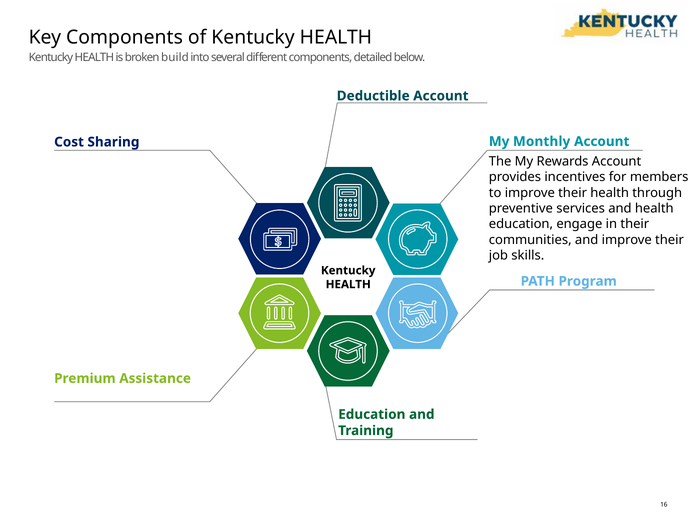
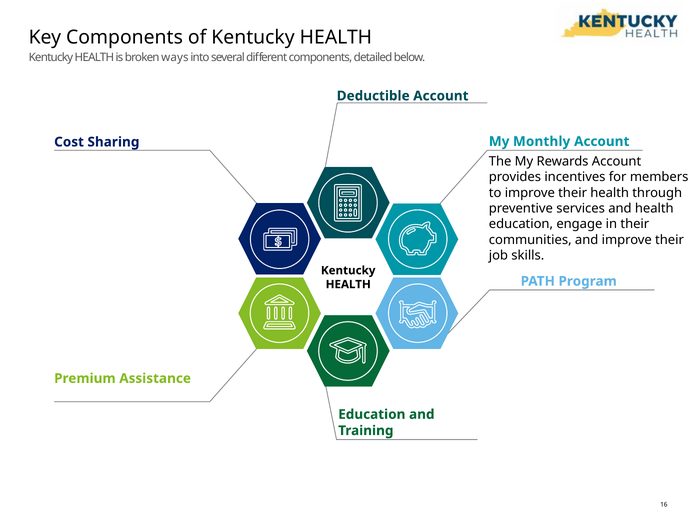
build: build -> ways
